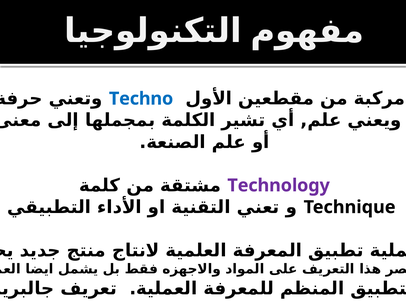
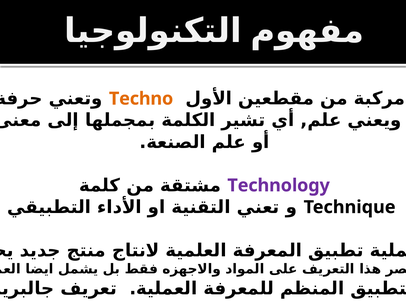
Techno colour: blue -> orange
